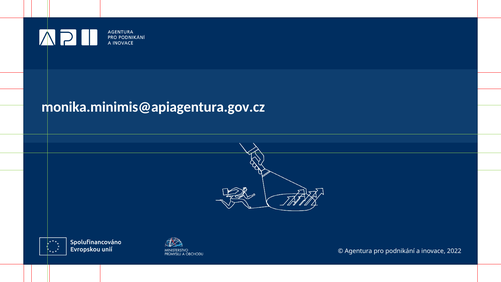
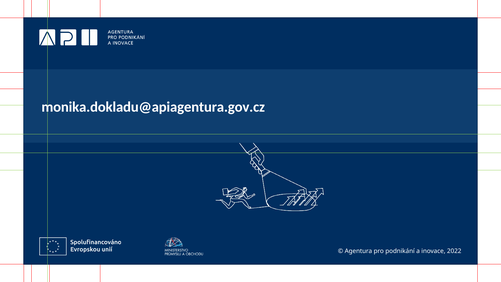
monika.minimis@apiagentura.gov.cz: monika.minimis@apiagentura.gov.cz -> monika.dokladu@apiagentura.gov.cz
